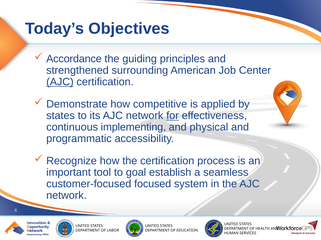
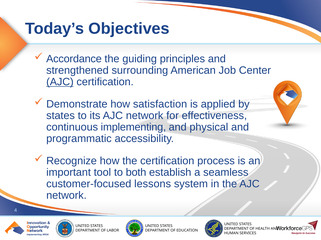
competitive: competitive -> satisfaction
for underline: present -> none
goal: goal -> both
focused: focused -> lessons
